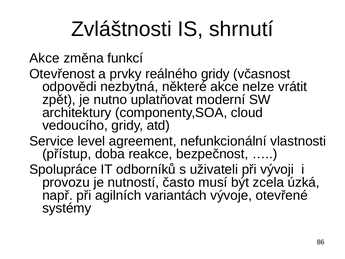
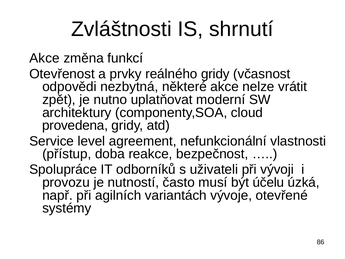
vedoucího: vedoucího -> provedena
zcela: zcela -> účelu
